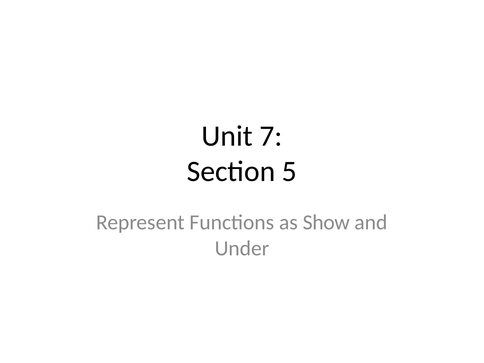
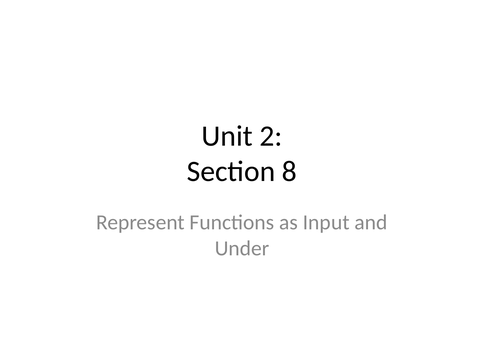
7: 7 -> 2
5: 5 -> 8
Show: Show -> Input
